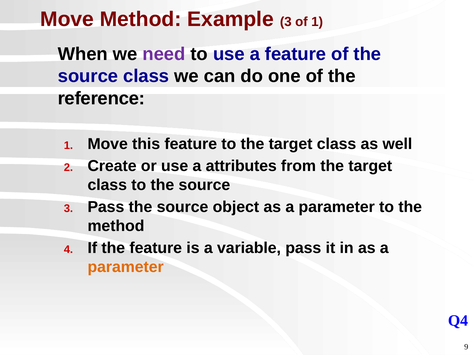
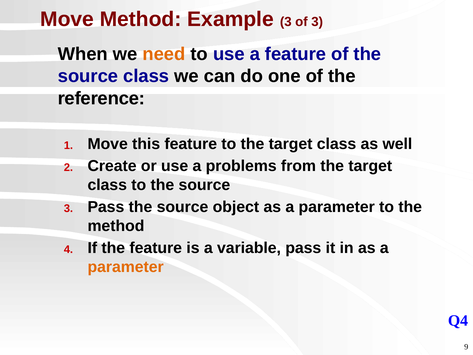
of 1: 1 -> 3
need colour: purple -> orange
attributes: attributes -> problems
